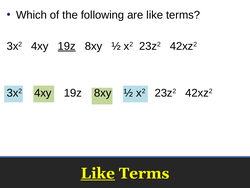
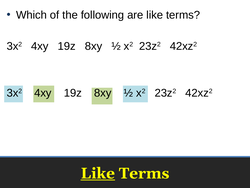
19z at (67, 46) underline: present -> none
